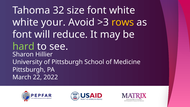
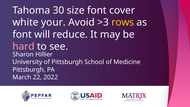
32: 32 -> 30
font white: white -> cover
hard colour: light green -> pink
